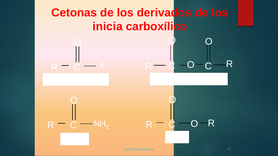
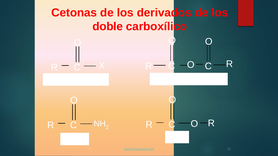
inicia: inicia -> doble
